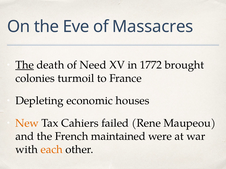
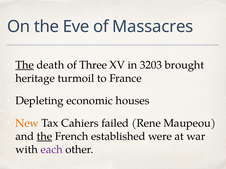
Need: Need -> Three
1772: 1772 -> 3203
colonies: colonies -> heritage
the at (44, 137) underline: none -> present
maintained: maintained -> established
each colour: orange -> purple
